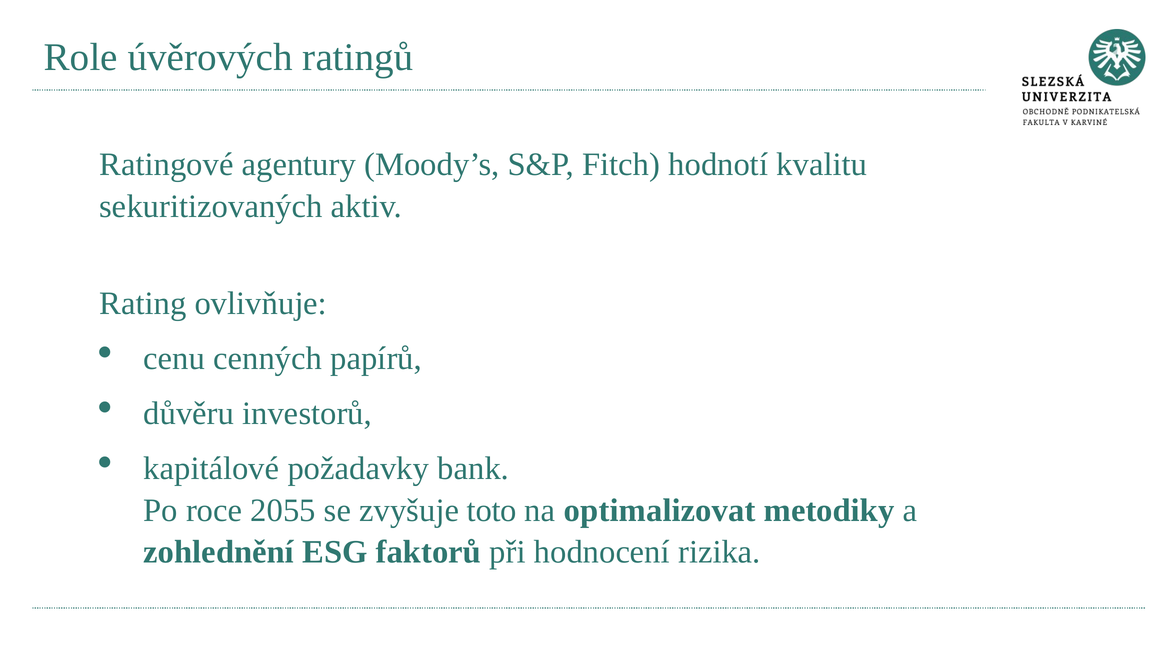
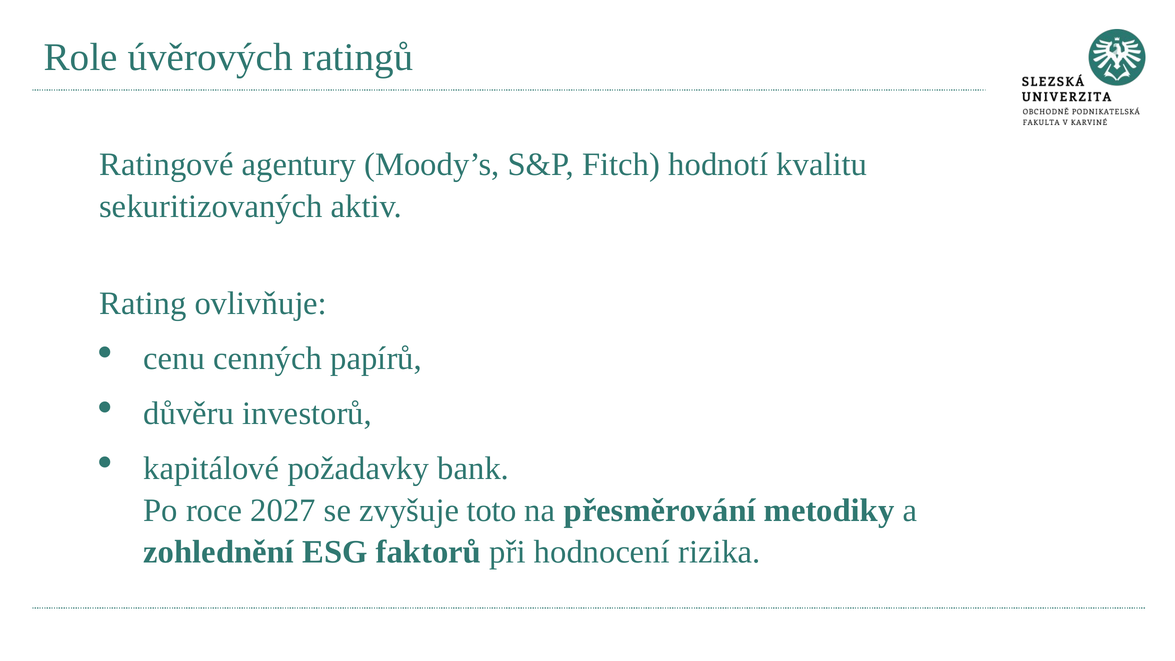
2055: 2055 -> 2027
optimalizovat: optimalizovat -> přesměrování
